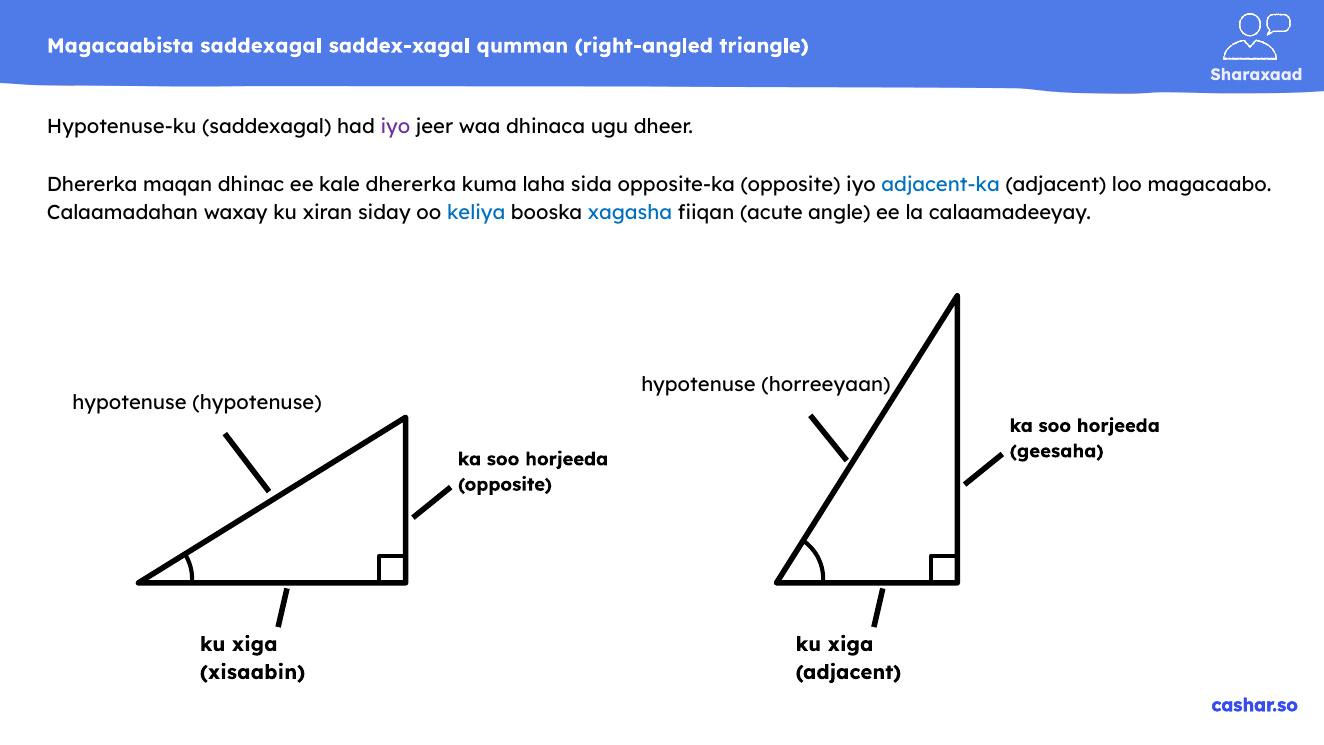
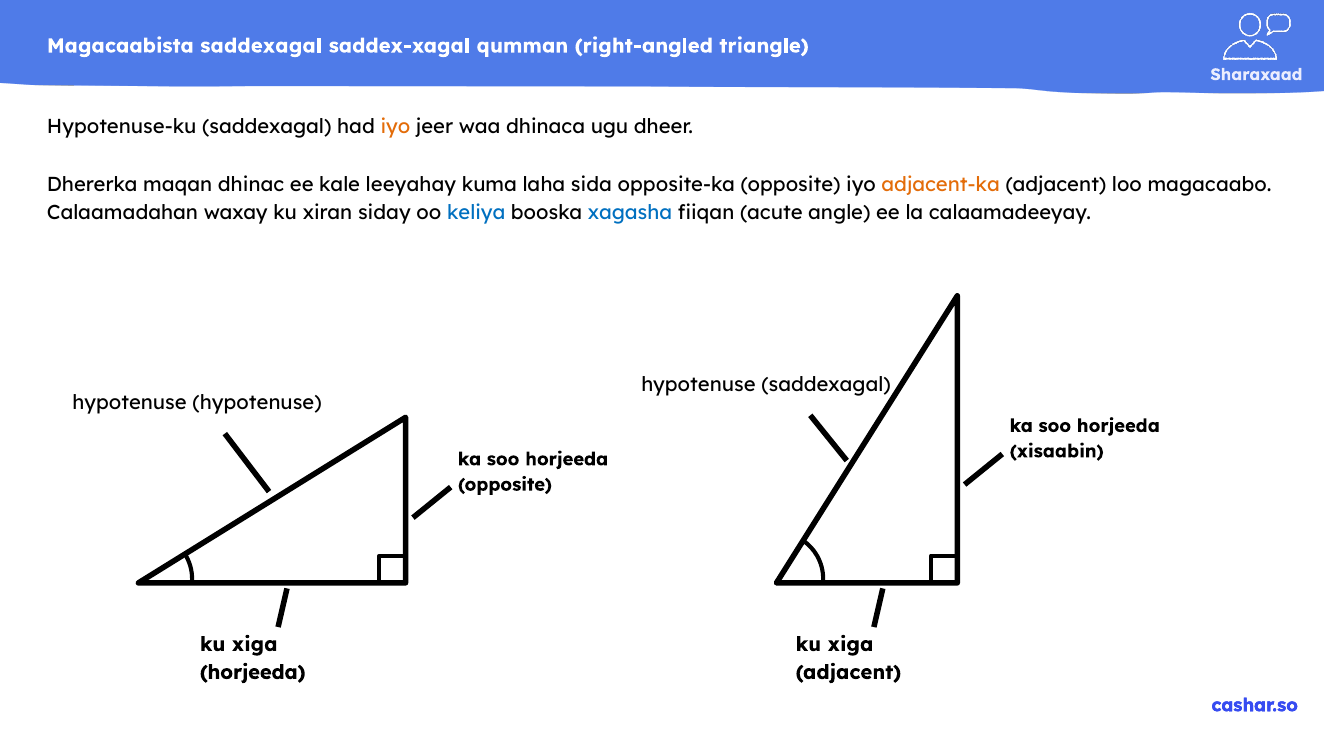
iyo at (395, 127) colour: purple -> orange
kale dhererka: dhererka -> leeyahay
adjacent-ka colour: blue -> orange
hypotenuse horreeyaan: horreeyaan -> saddexagal
geesaha: geesaha -> xisaabin
xisaabin at (253, 672): xisaabin -> horjeeda
